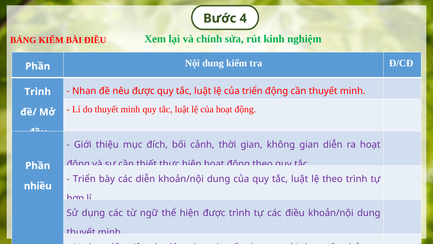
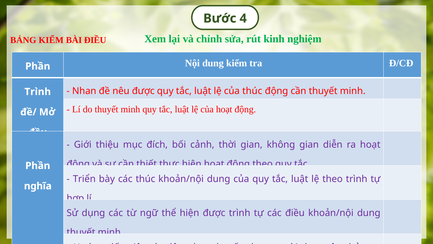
của triển: triển -> thúc
các diễn: diễn -> thúc
nhiều at (38, 186): nhiều -> nghĩa
